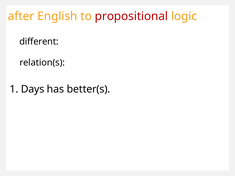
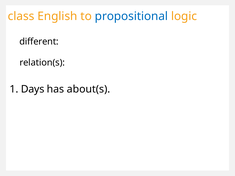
after: after -> class
propositional colour: red -> blue
better(s: better(s -> about(s
